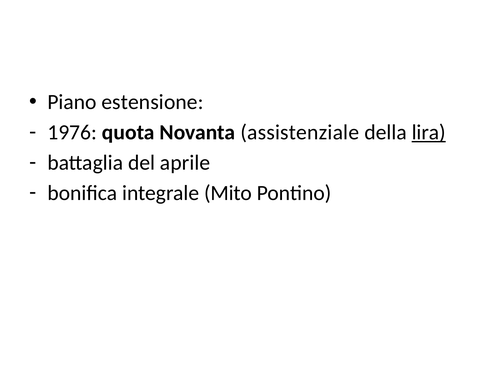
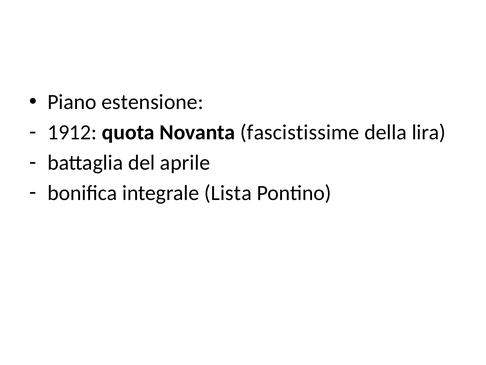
1976: 1976 -> 1912
assistenziale: assistenziale -> fascistissime
lira underline: present -> none
Mito: Mito -> Lista
